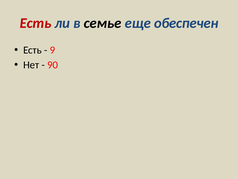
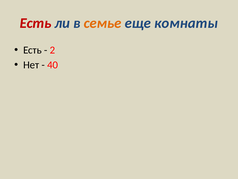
семье colour: black -> orange
обеспечен: обеспечен -> комнаты
9: 9 -> 2
90: 90 -> 40
